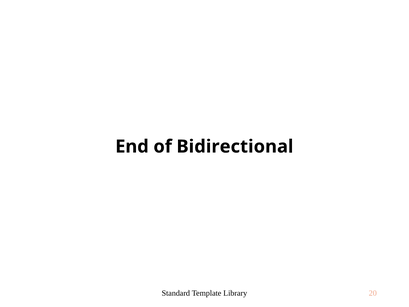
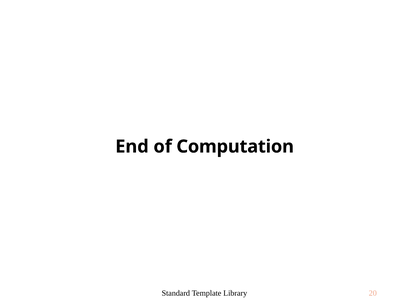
Bidirectional: Bidirectional -> Computation
